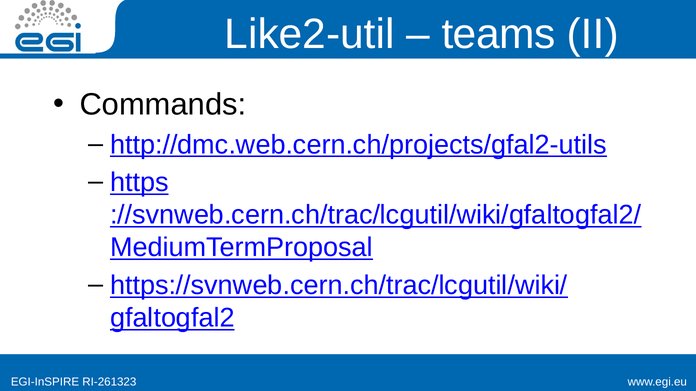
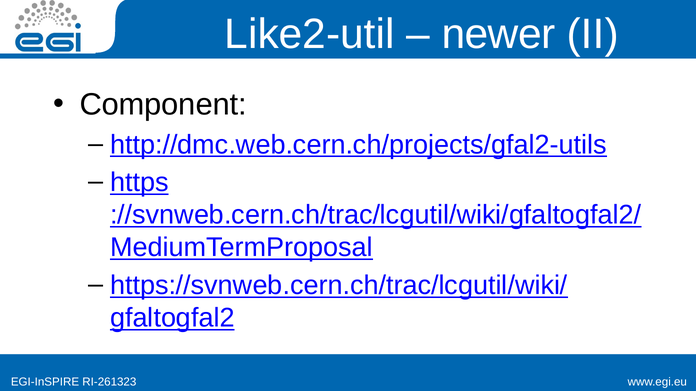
teams: teams -> newer
Commands: Commands -> Component
